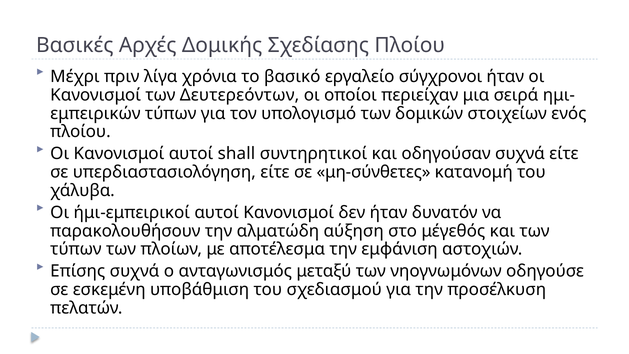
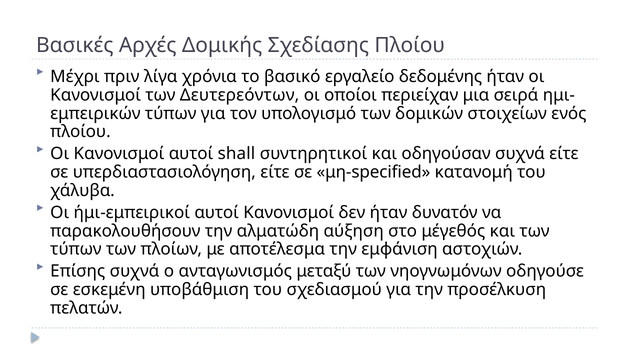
σύγχρονοι: σύγχρονοι -> δεδομένης
μη-σύνθετες: μη-σύνθετες -> μη-specified
